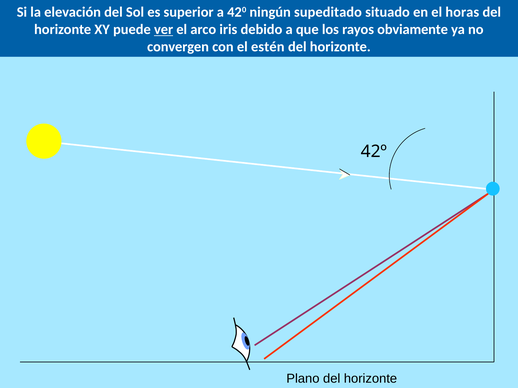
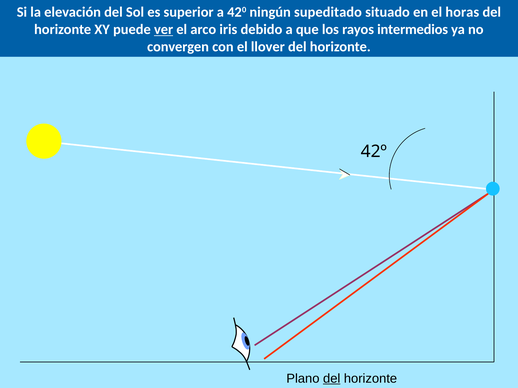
obviamente: obviamente -> intermedios
estén: estén -> llover
del at (332, 379) underline: none -> present
